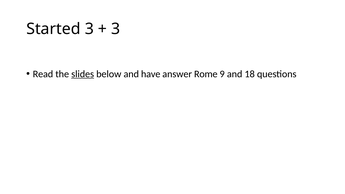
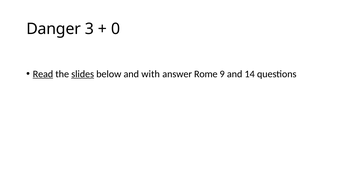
Started: Started -> Danger
3 at (116, 29): 3 -> 0
Read underline: none -> present
have: have -> with
18: 18 -> 14
